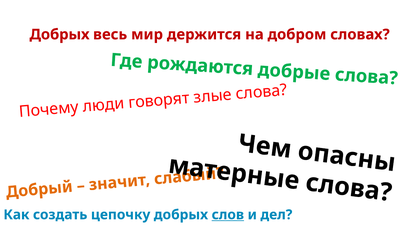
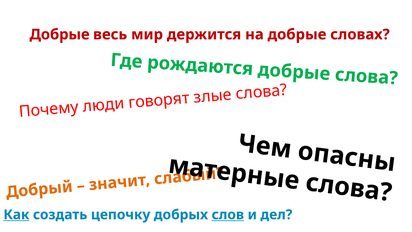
Добрых at (60, 34): Добрых -> Добрые
на добром: добром -> добрые
Как underline: none -> present
